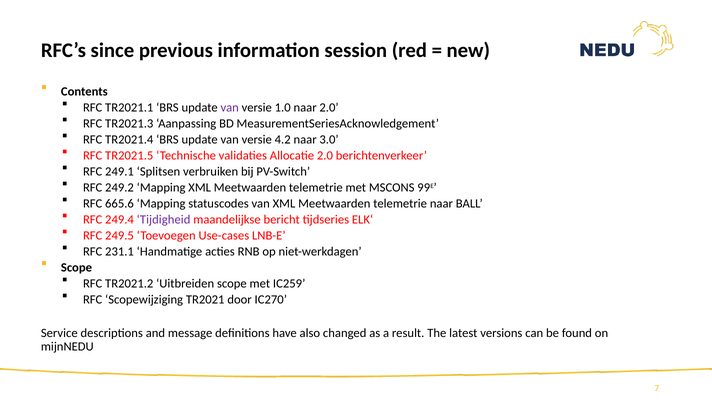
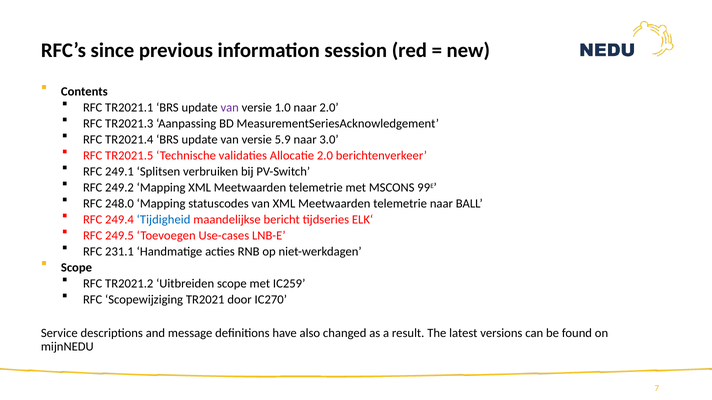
4.2: 4.2 -> 5.9
665.6: 665.6 -> 248.0
Tijdigheid colour: purple -> blue
